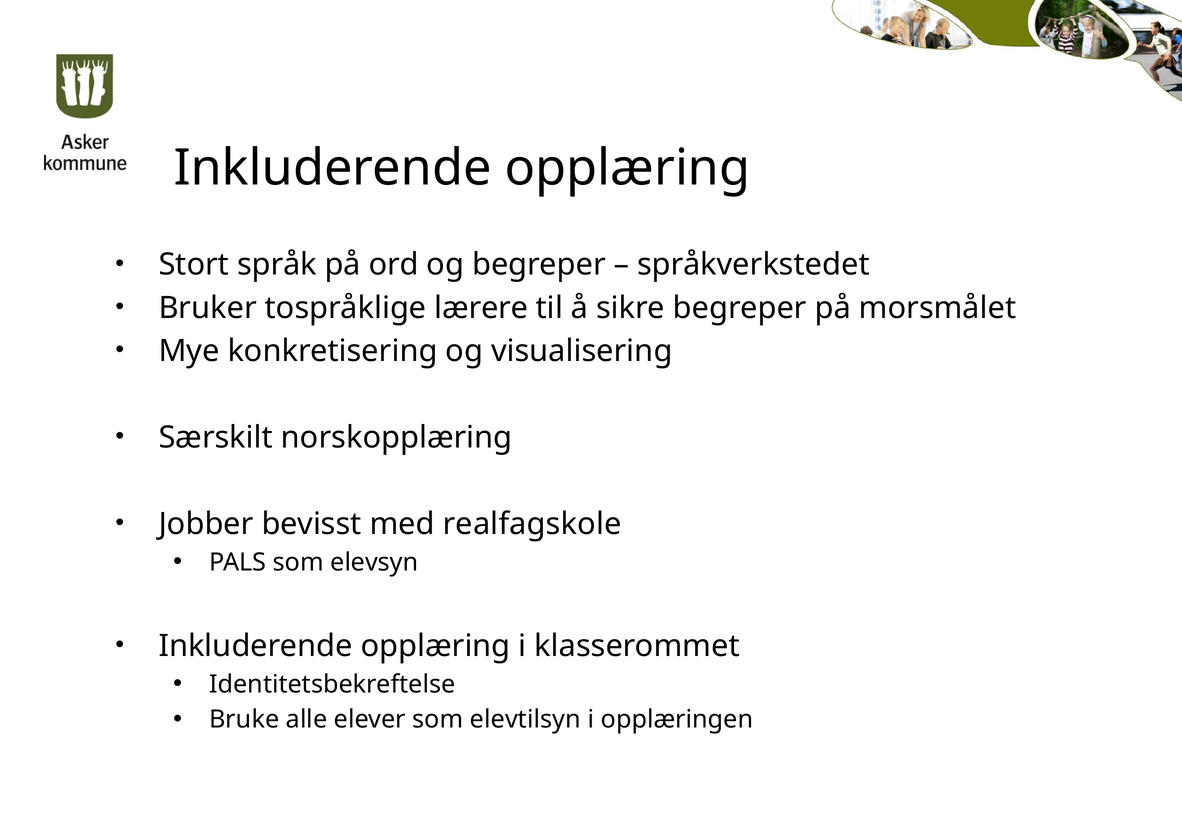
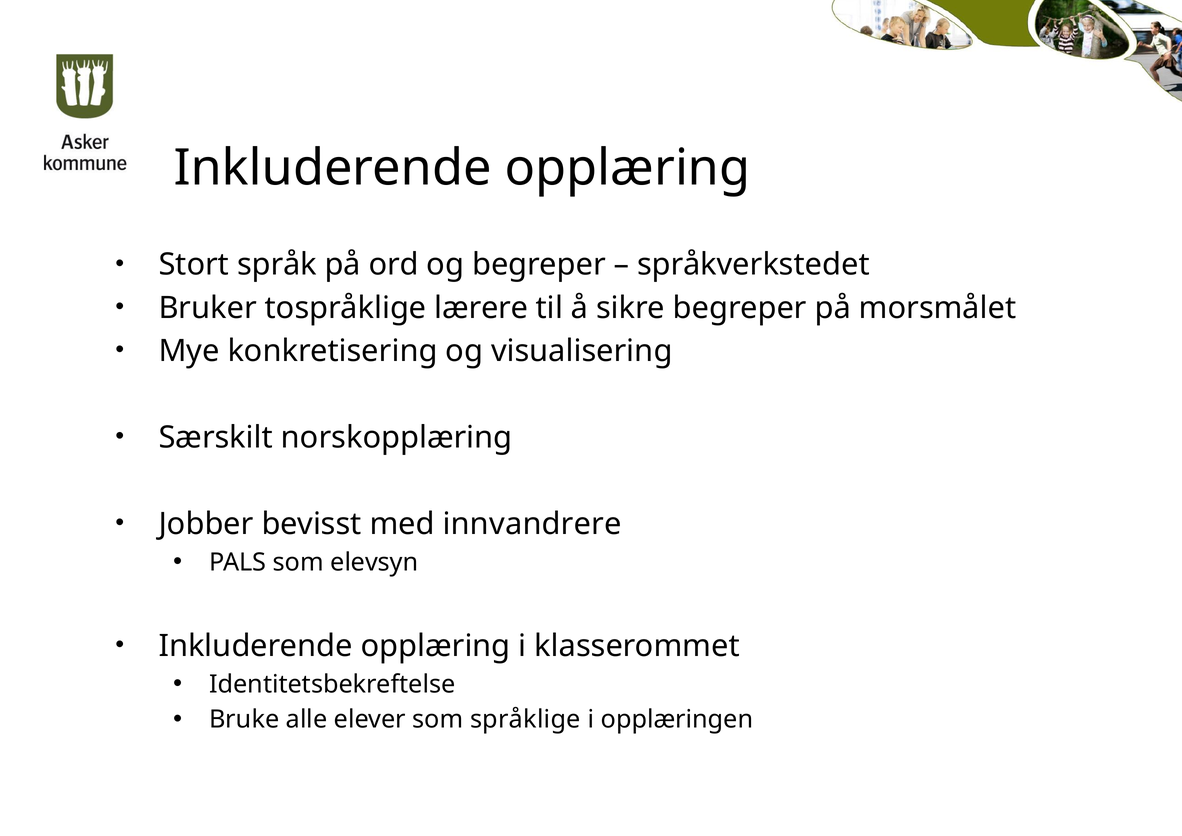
realfagskole: realfagskole -> innvandrere
elevtilsyn: elevtilsyn -> språklige
